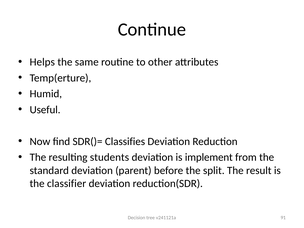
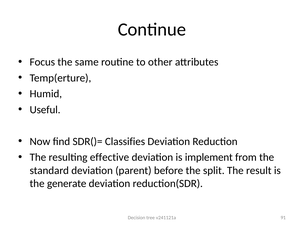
Helps: Helps -> Focus
students: students -> effective
classifier: classifier -> generate
